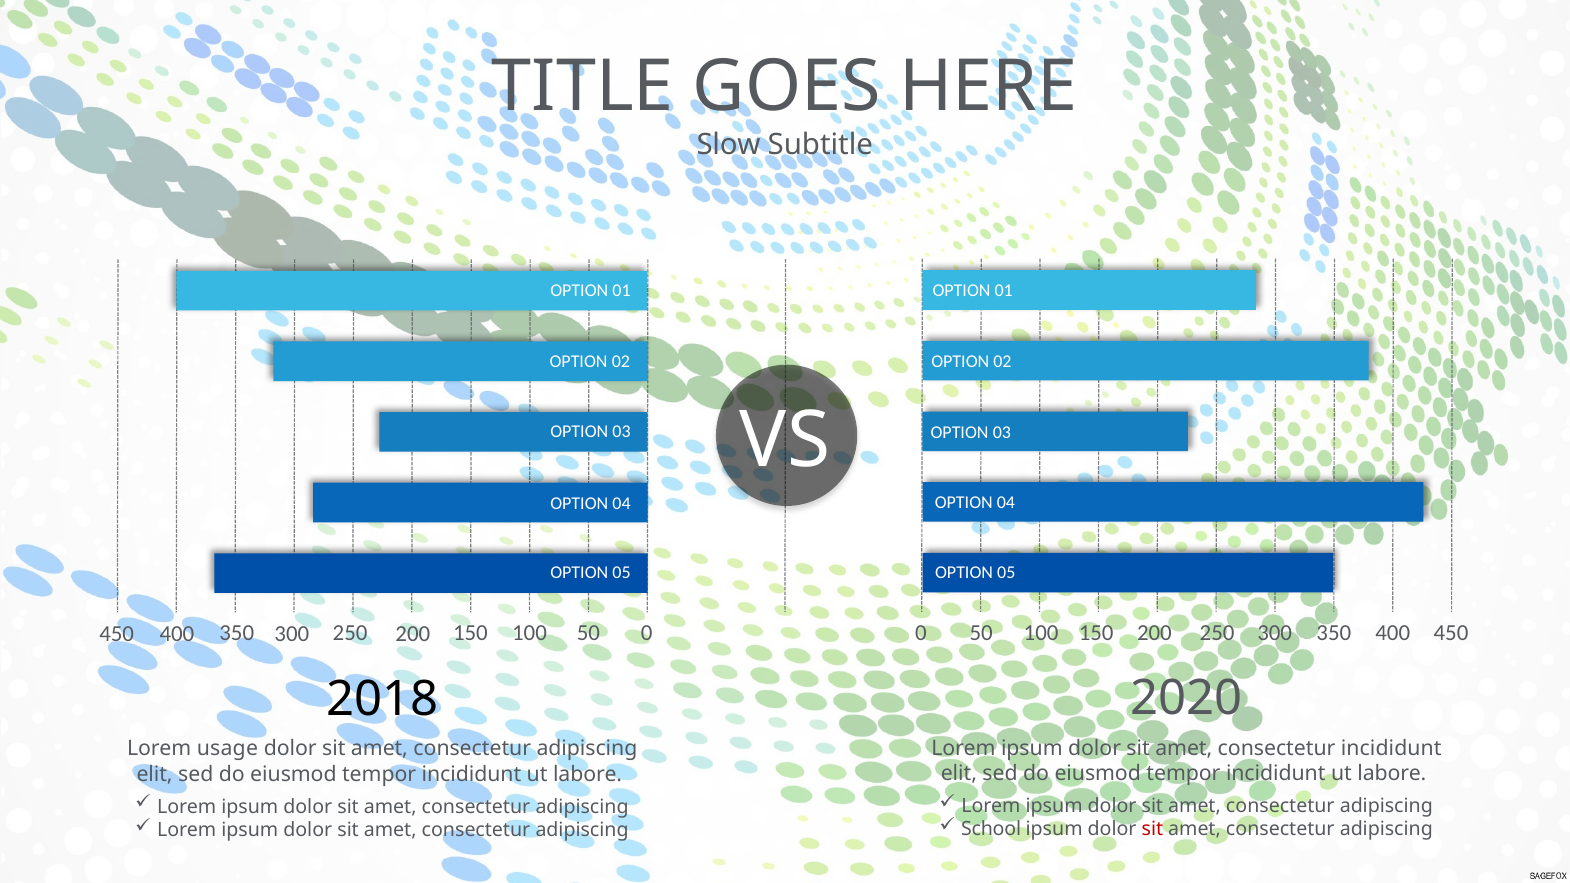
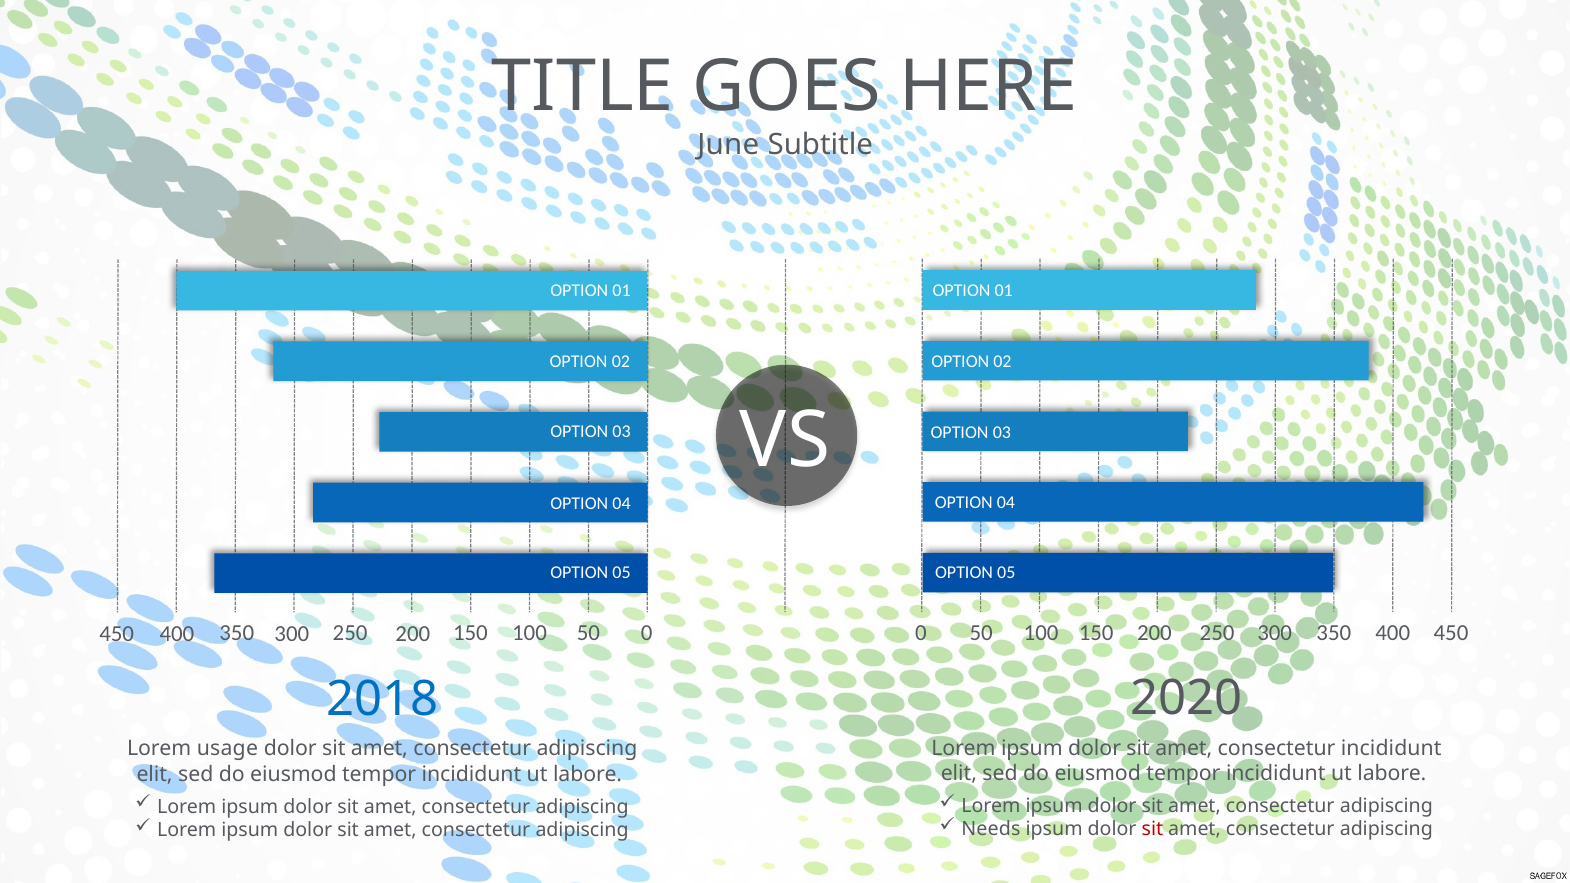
Slow: Slow -> June
2018 colour: black -> blue
School: School -> Needs
